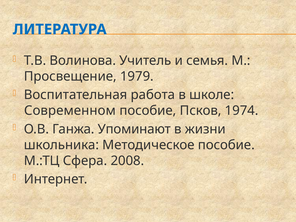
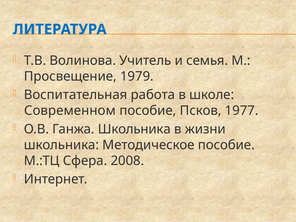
1974: 1974 -> 1977
Ганжа Упоминают: Упоминают -> Школьника
